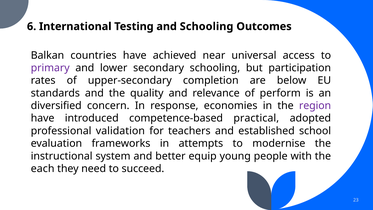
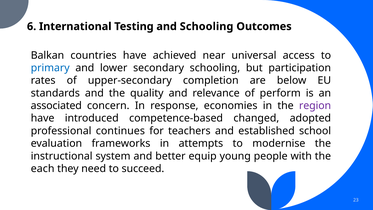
primary colour: purple -> blue
diversified: diversified -> associated
practical: practical -> changed
validation: validation -> continues
